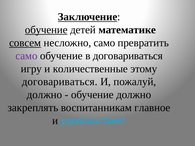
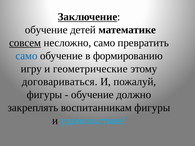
обучение at (46, 30) underline: present -> none
само at (26, 56) colour: purple -> blue
в договариваться: договариваться -> формированию
количественные: количественные -> геометрические
должно at (44, 95): должно -> фигуры
воспитанникам главное: главное -> фигуры
